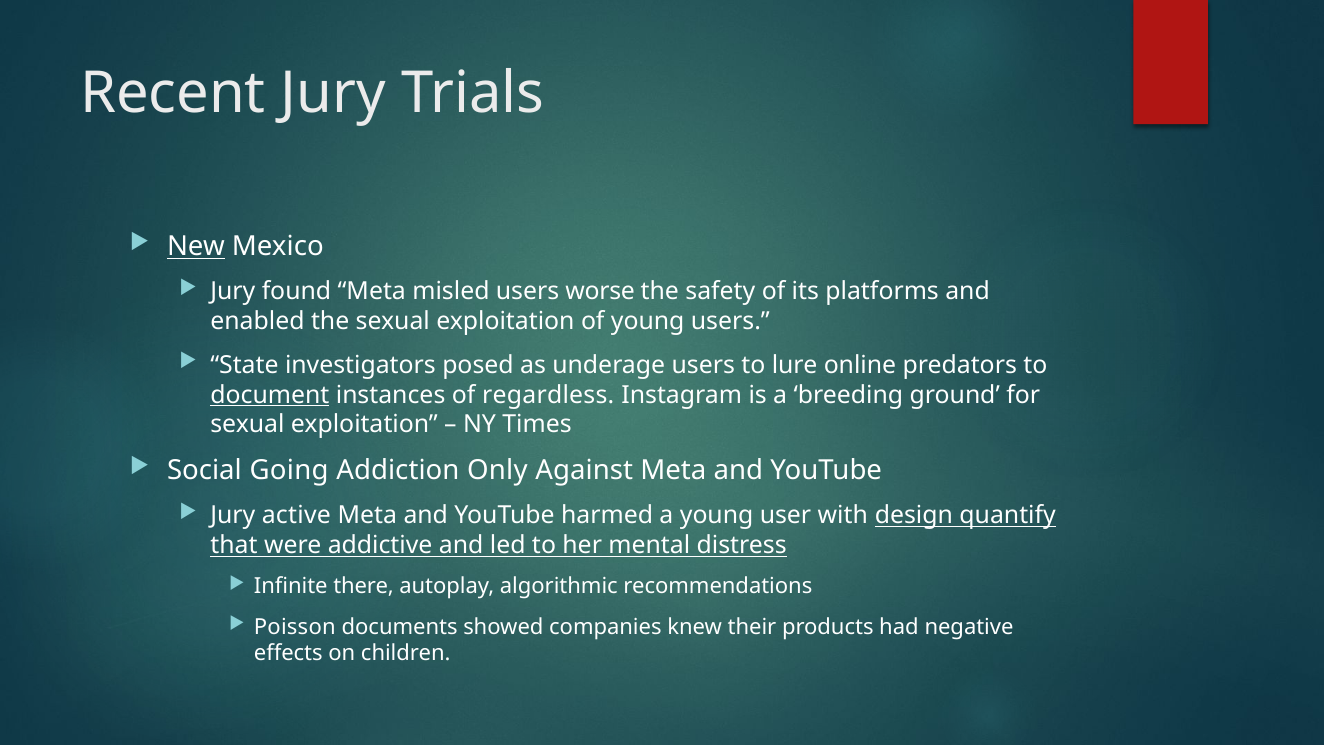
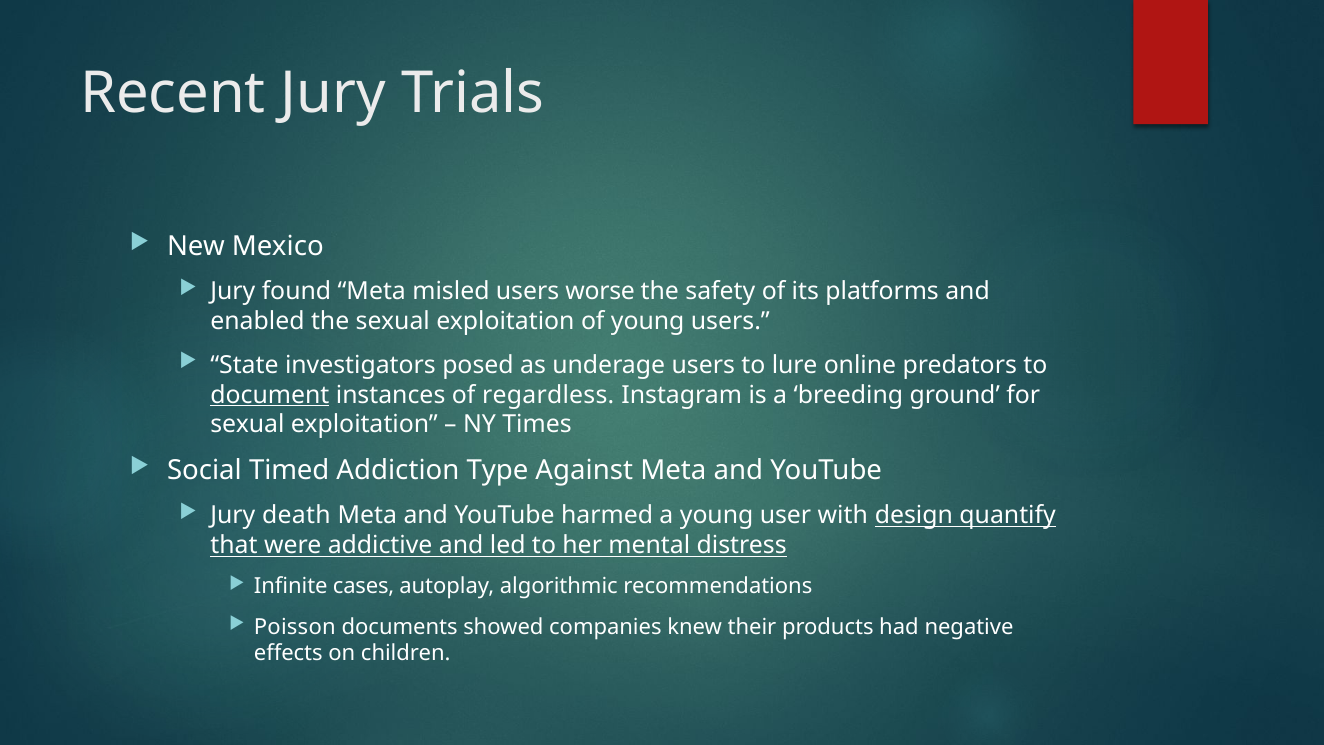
New underline: present -> none
Going: Going -> Timed
Only: Only -> Type
active: active -> death
there: there -> cases
